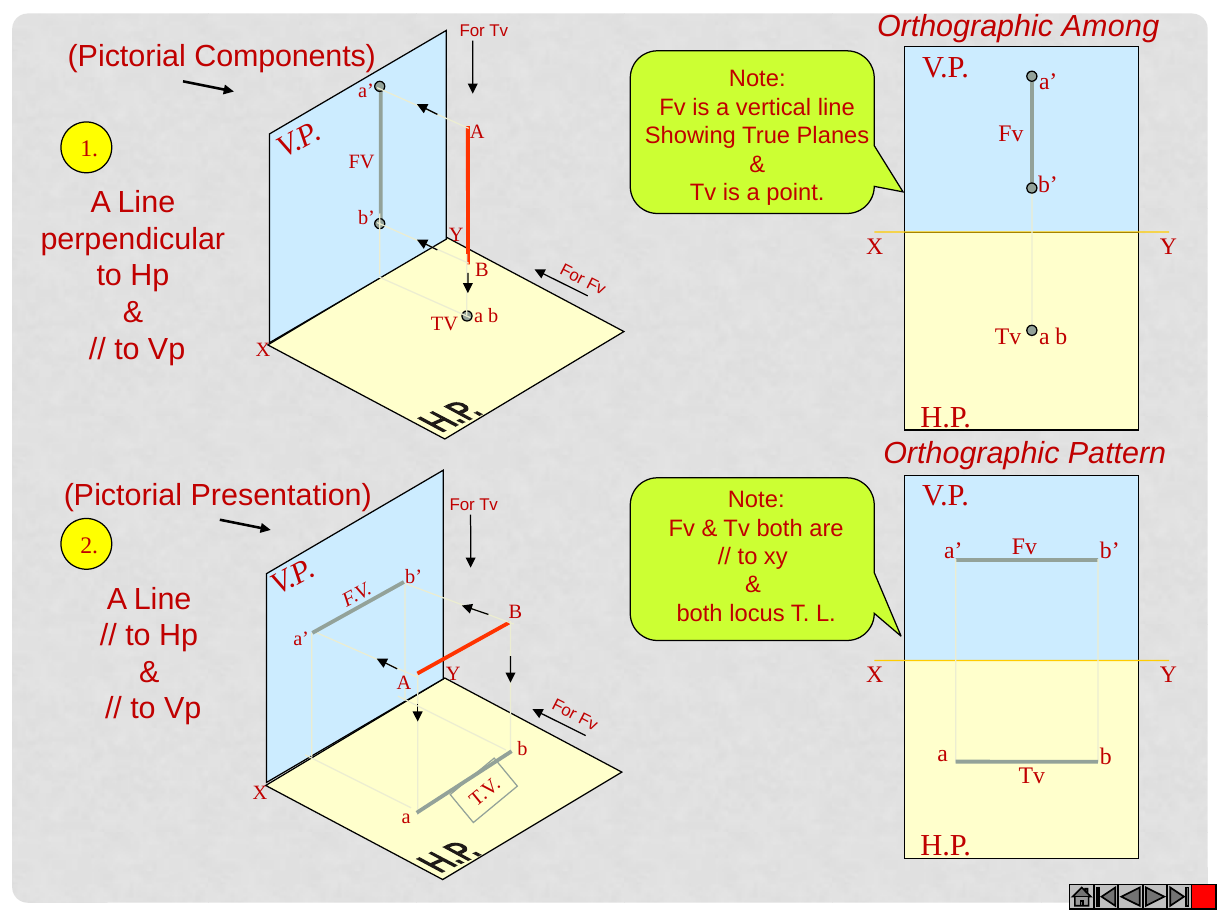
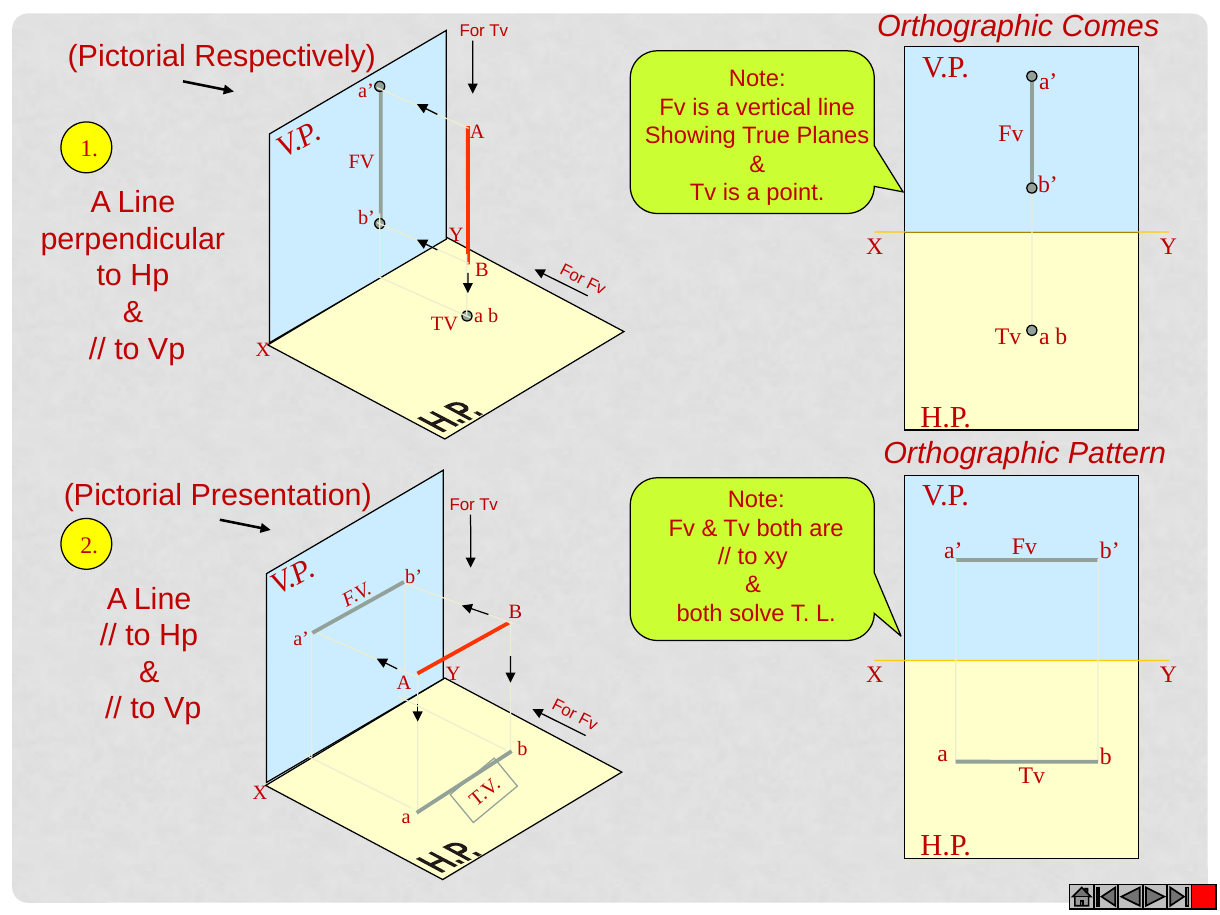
Among: Among -> Comes
Components: Components -> Respectively
locus: locus -> solve
